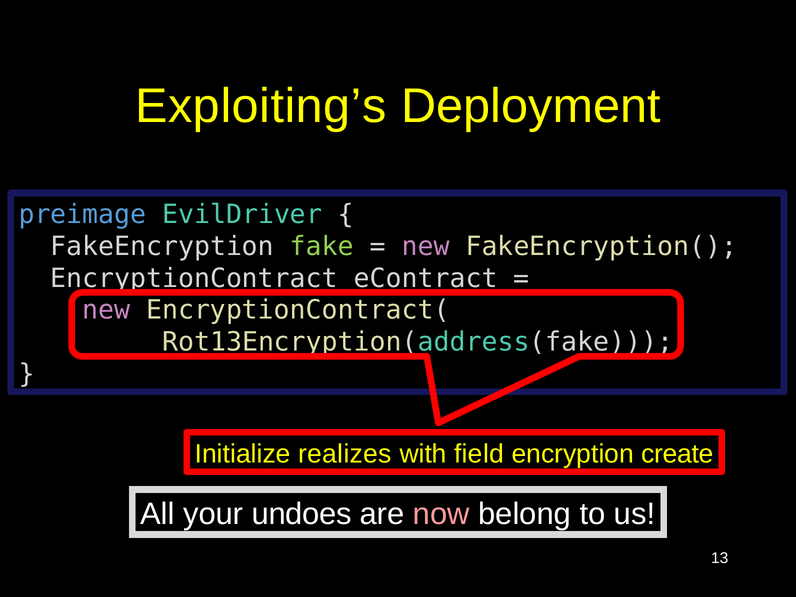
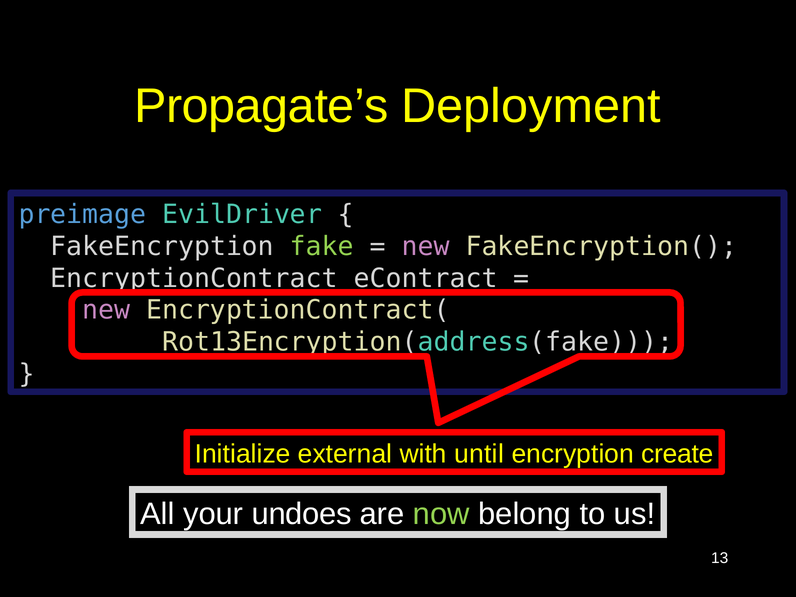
Exploiting’s: Exploiting’s -> Propagate’s
realizes: realizes -> external
field: field -> until
now colour: pink -> light green
